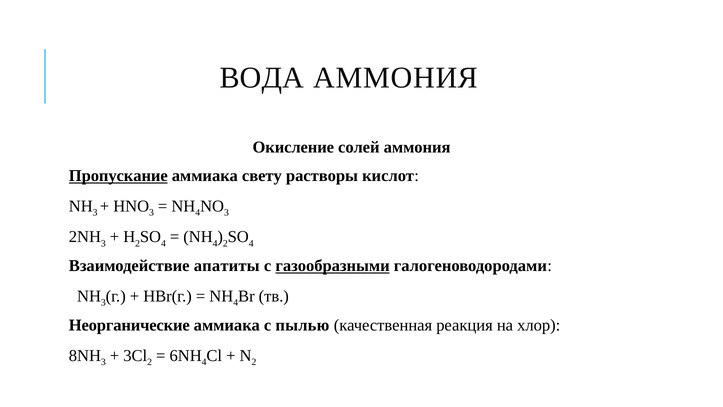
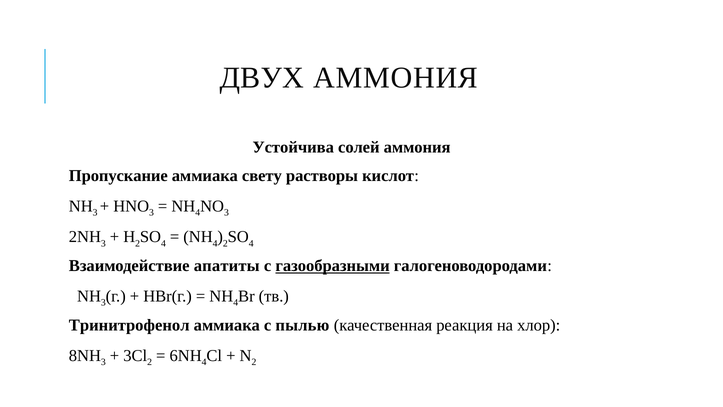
ВОДА: ВОДА -> ДВУХ
Окисление: Окисление -> Устойчива
Пропускание underline: present -> none
Неорганические: Неорганические -> Тринитрофенол
